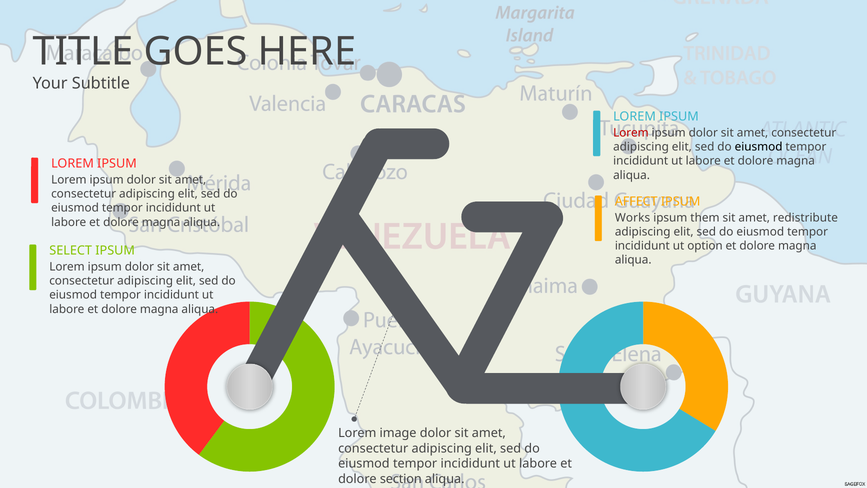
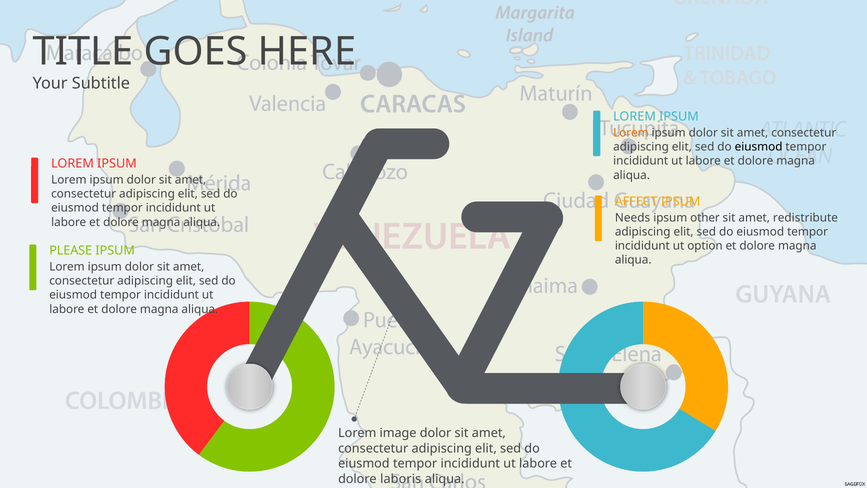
Lorem at (631, 133) colour: red -> orange
Works: Works -> Needs
them: them -> other
SELECT: SELECT -> PLEASE
section: section -> laboris
